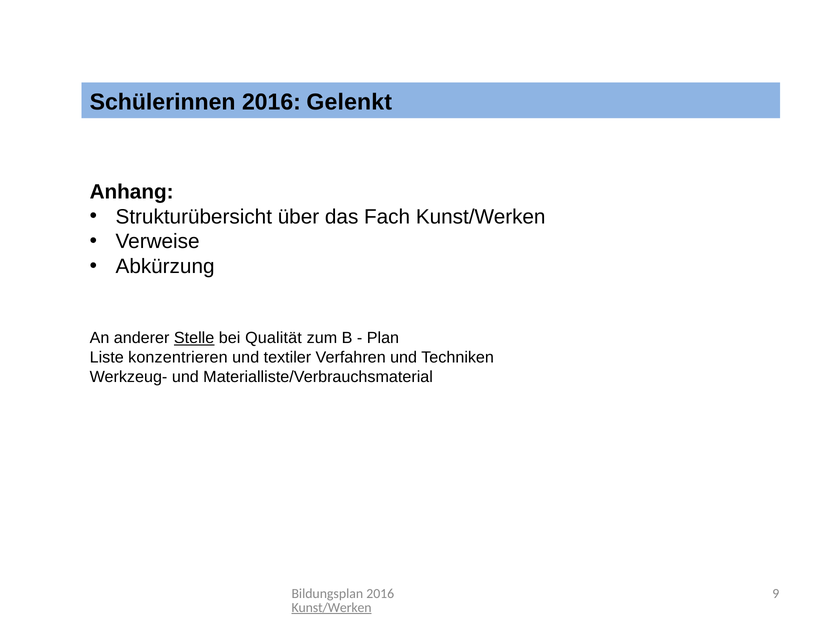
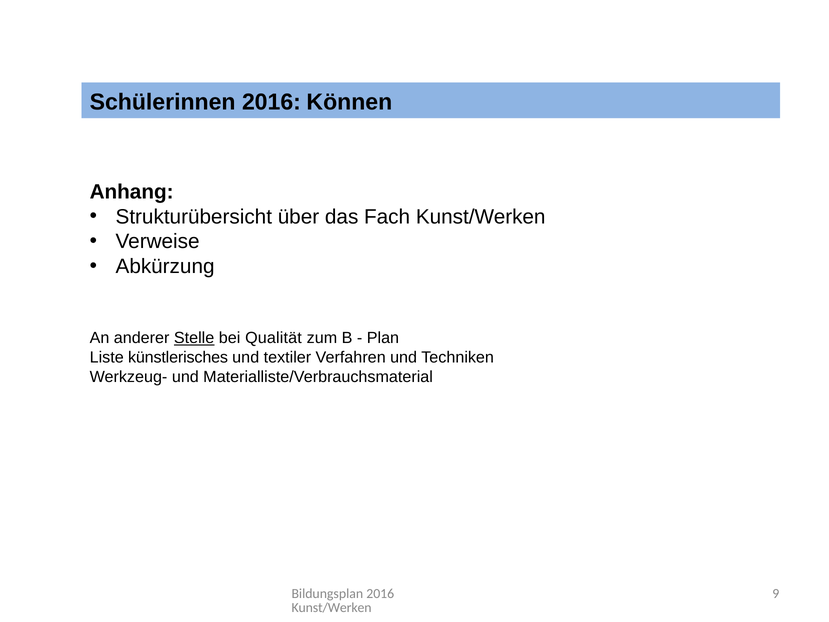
Gelenkt: Gelenkt -> Können
konzentrieren: konzentrieren -> künstlerisches
Kunst/Werken at (332, 607) underline: present -> none
